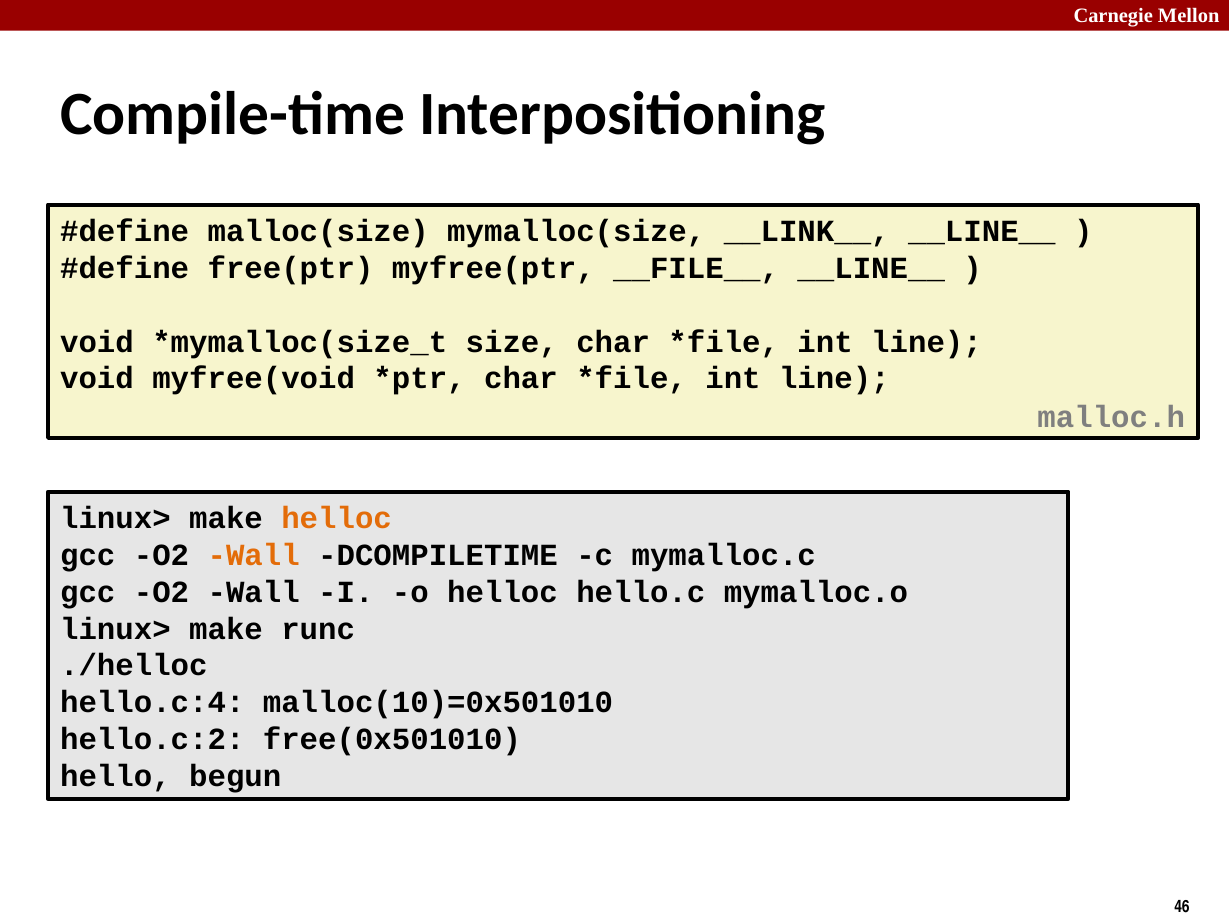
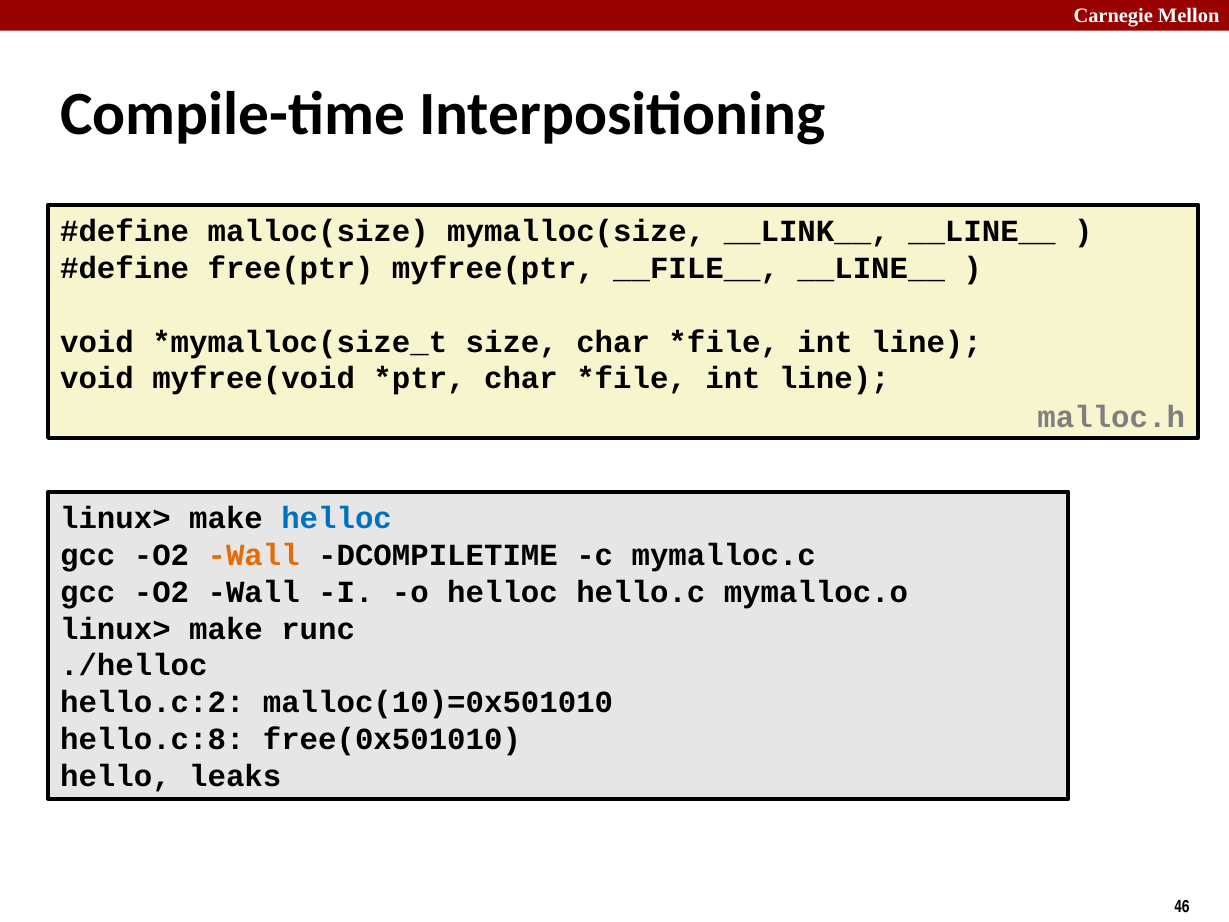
helloc at (337, 518) colour: orange -> blue
hello.c:4: hello.c:4 -> hello.c:2
hello.c:2: hello.c:2 -> hello.c:8
begun: begun -> leaks
